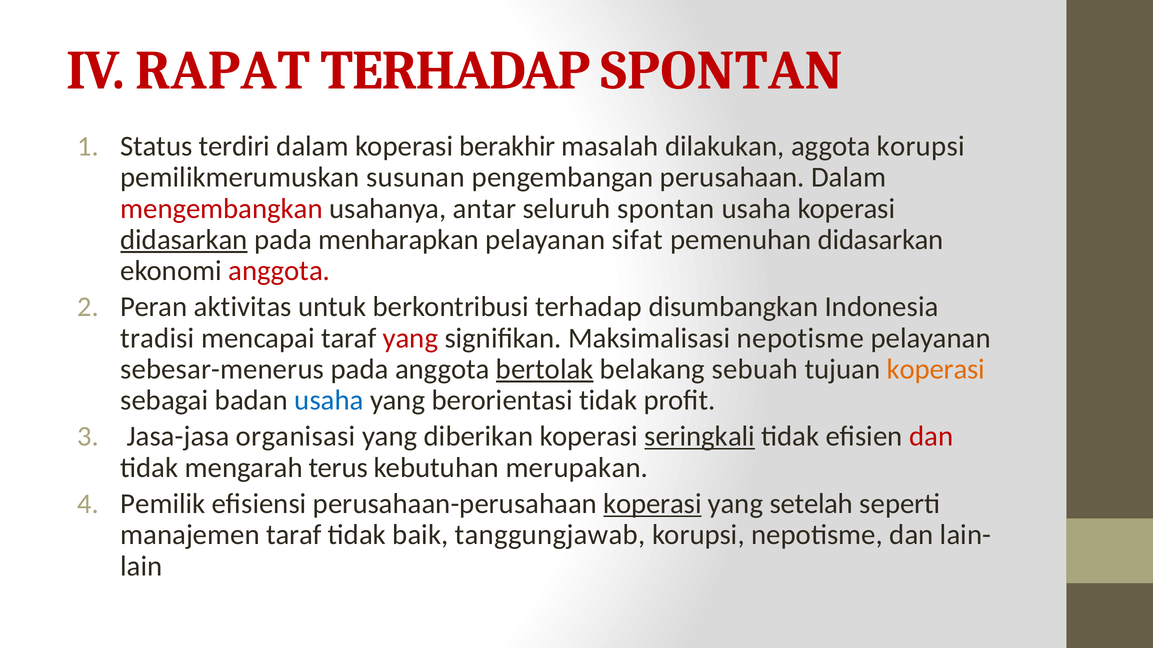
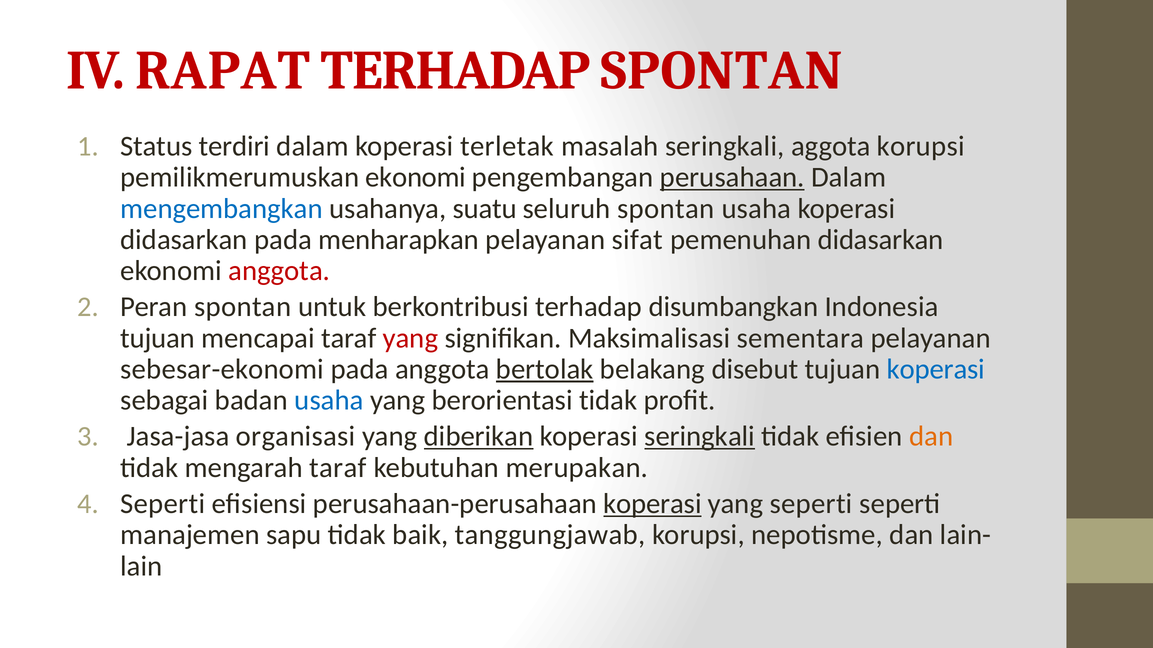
berakhir: berakhir -> terletak
masalah dilakukan: dilakukan -> seringkali
pemilikmerumuskan susunan: susunan -> ekonomi
perusahaan underline: none -> present
mengembangkan colour: red -> blue
antar: antar -> suatu
didasarkan at (184, 240) underline: present -> none
Peran aktivitas: aktivitas -> spontan
tradisi at (157, 338): tradisi -> tujuan
Maksimalisasi nepotisme: nepotisme -> sementara
sebesar-menerus: sebesar-menerus -> sebesar-ekonomi
sebuah: sebuah -> disebut
koperasi at (936, 369) colour: orange -> blue
diberikan underline: none -> present
dan at (931, 437) colour: red -> orange
mengarah terus: terus -> taraf
Pemilik at (163, 504): Pemilik -> Seperti
yang setelah: setelah -> seperti
manajemen taraf: taraf -> sapu
